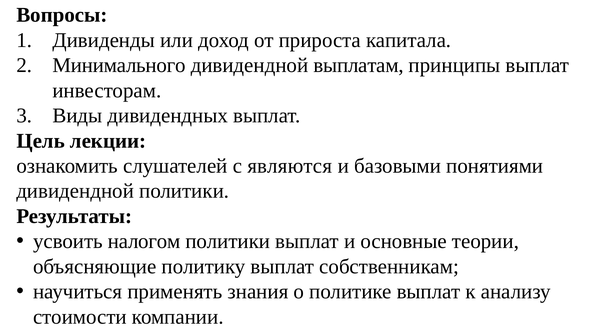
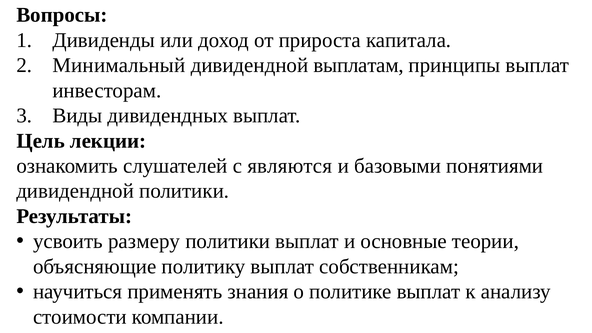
Минимального: Минимального -> Минимальный
налогом: налогом -> размеру
